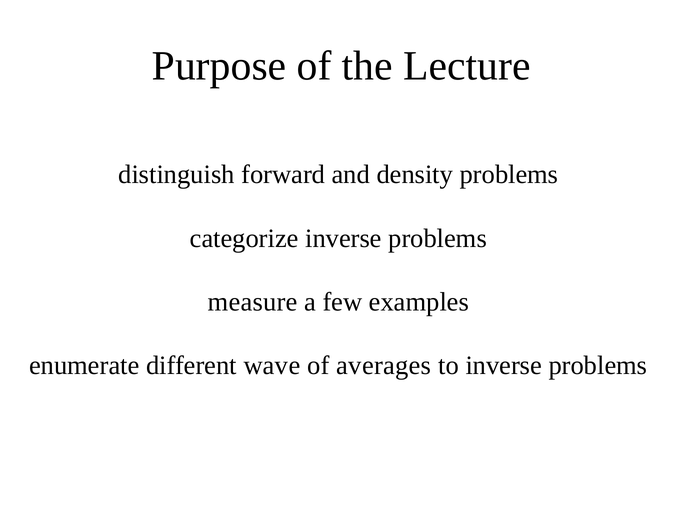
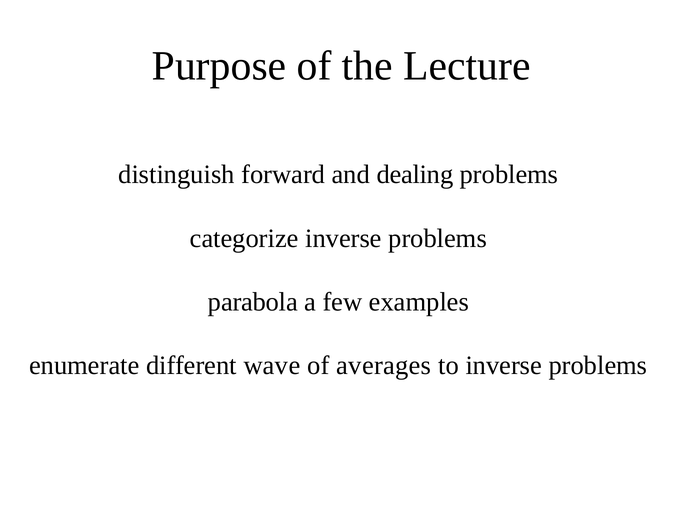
density: density -> dealing
measure: measure -> parabola
